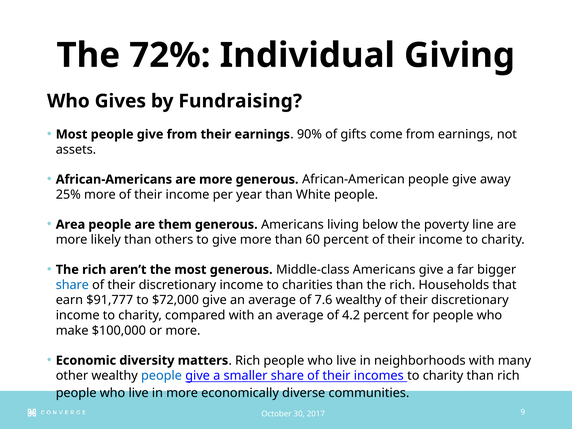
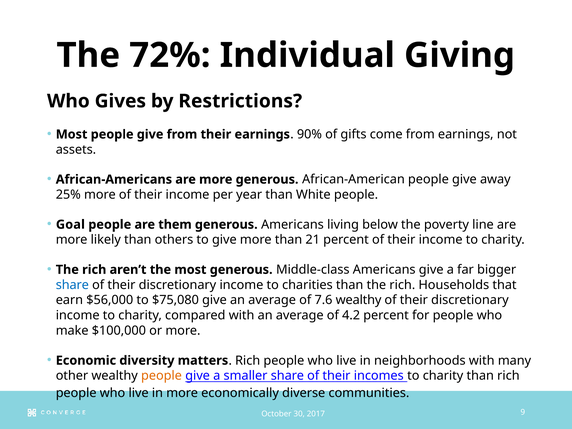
Fundraising: Fundraising -> Restrictions
Area: Area -> Goal
60: 60 -> 21
$91,777: $91,777 -> $56,000
$72,000: $72,000 -> $75,080
people at (161, 376) colour: blue -> orange
